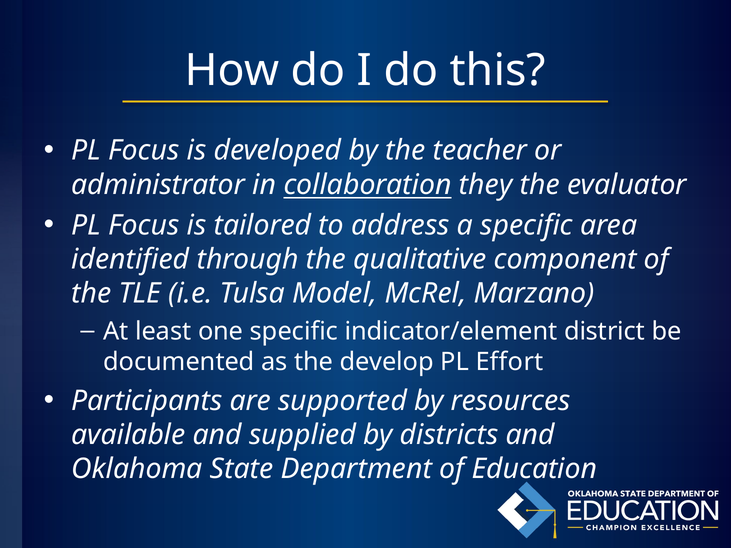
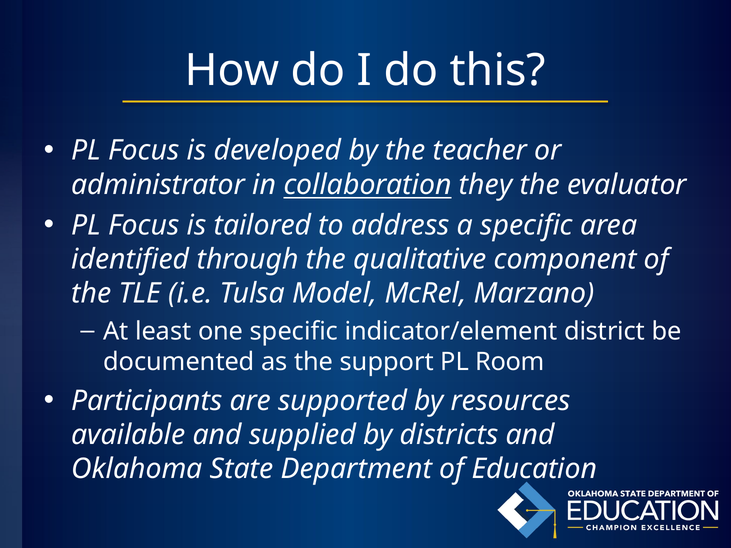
develop: develop -> support
Effort: Effort -> Room
